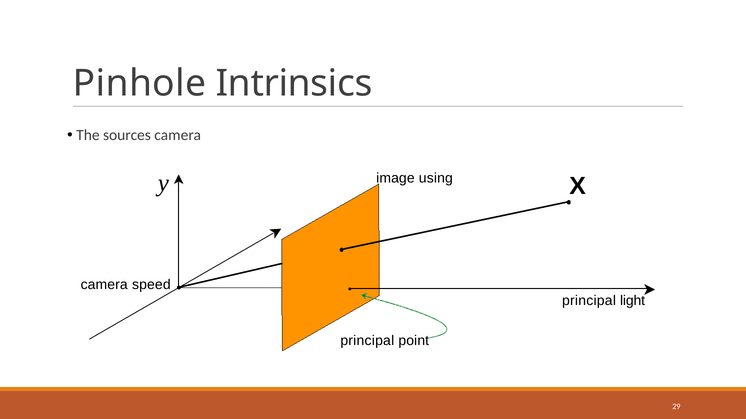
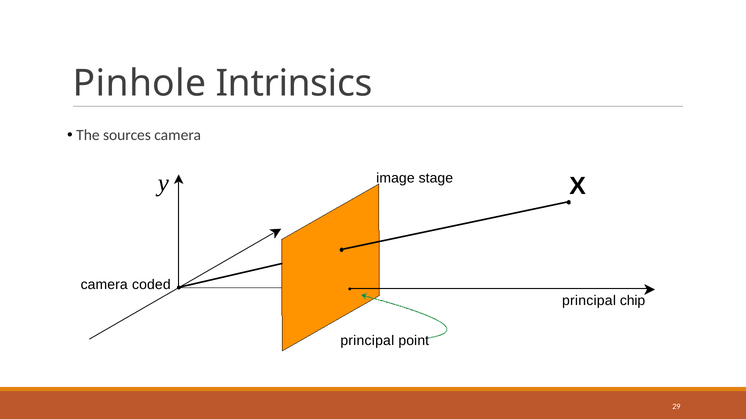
using: using -> stage
speed: speed -> coded
light: light -> chip
